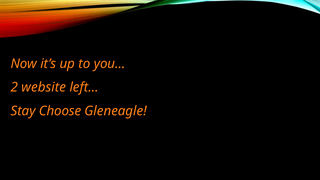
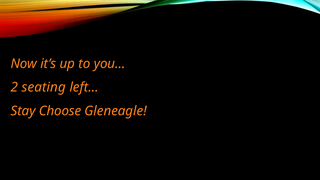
website: website -> seating
